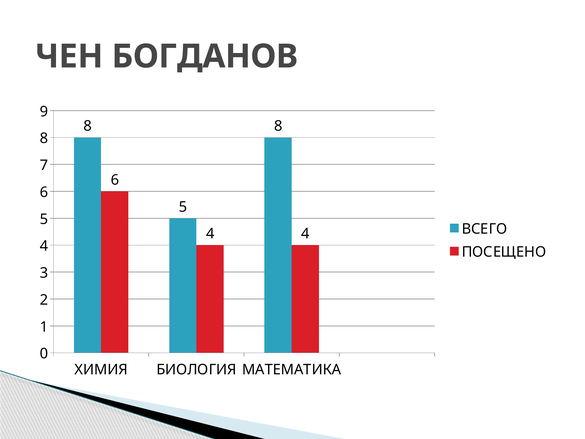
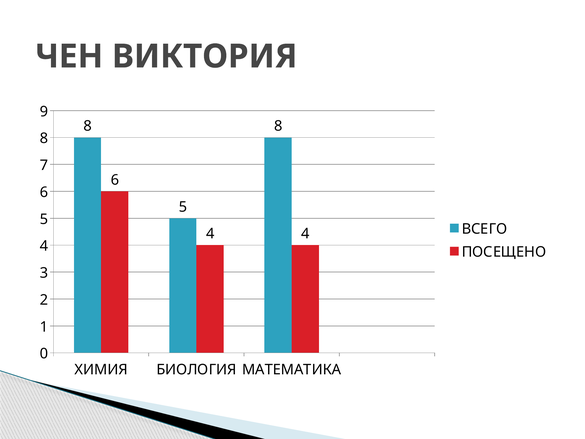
БОГДАНОВ: БОГДАНОВ -> ВИКТОРИЯ
